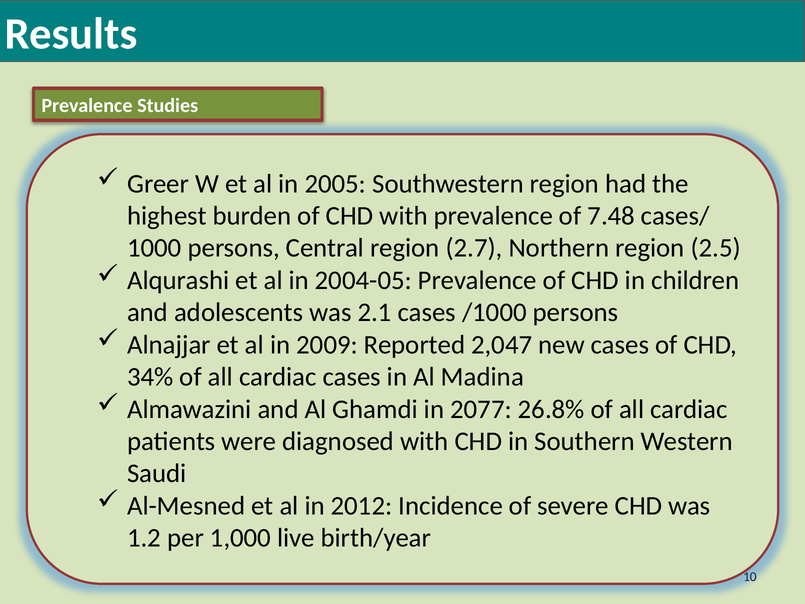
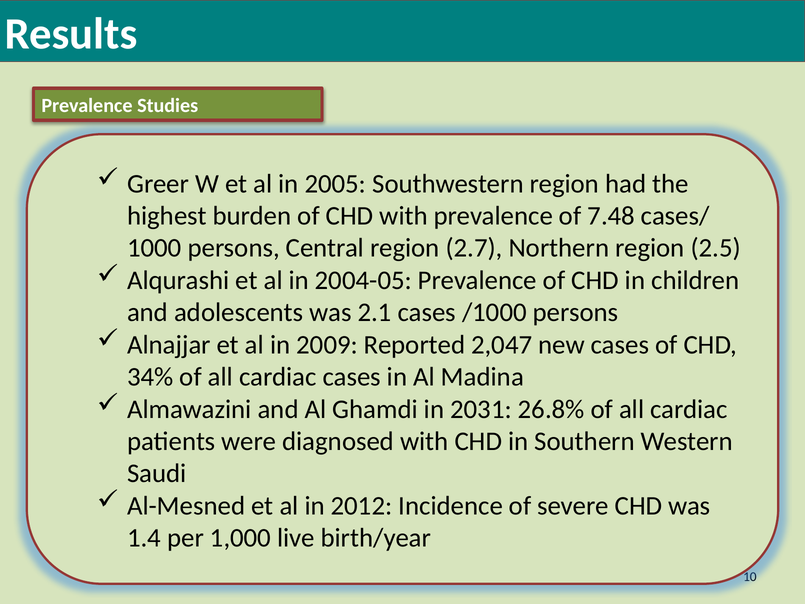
2077: 2077 -> 2031
1.2: 1.2 -> 1.4
